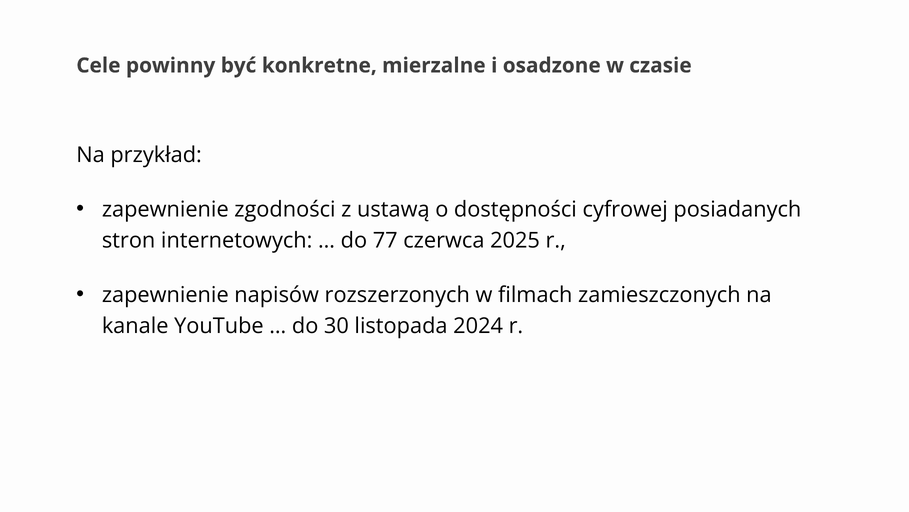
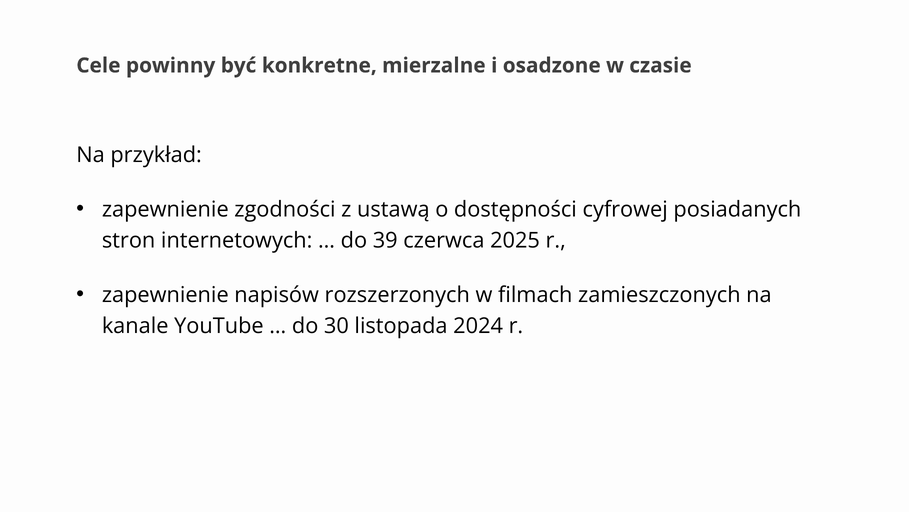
77: 77 -> 39
